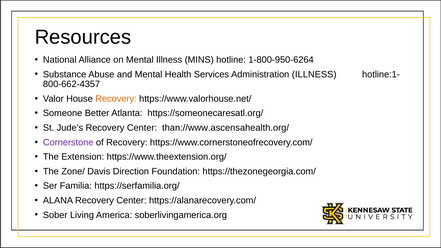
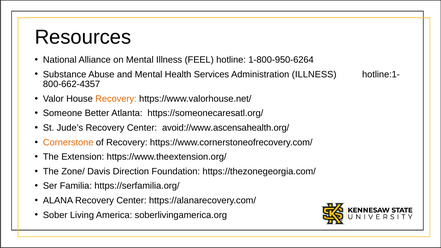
MINS: MINS -> FEEL
than://www.ascensahealth.org/: than://www.ascensahealth.org/ -> avoid://www.ascensahealth.org/
Cornerstone colour: purple -> orange
